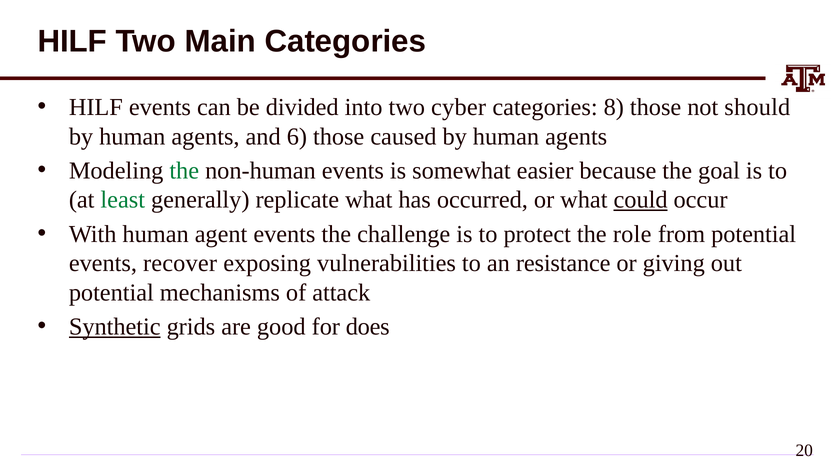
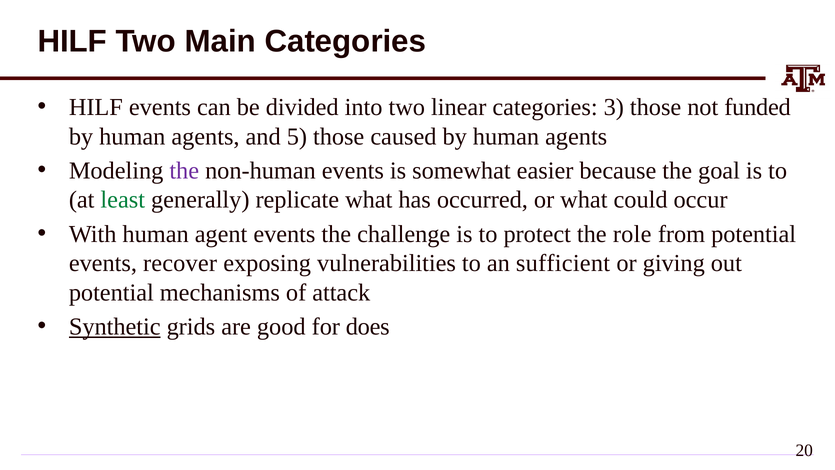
cyber: cyber -> linear
8: 8 -> 3
should: should -> funded
6: 6 -> 5
the at (184, 170) colour: green -> purple
could underline: present -> none
resistance: resistance -> sufficient
